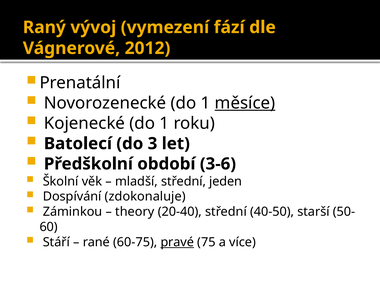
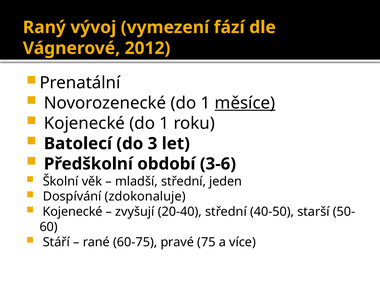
Záminkou at (73, 212): Záminkou -> Kojenecké
theory: theory -> zvyšují
pravé underline: present -> none
